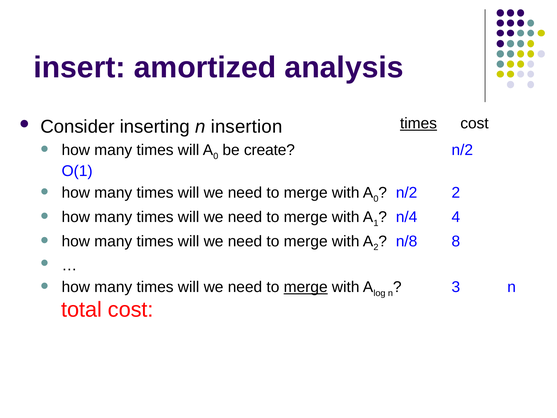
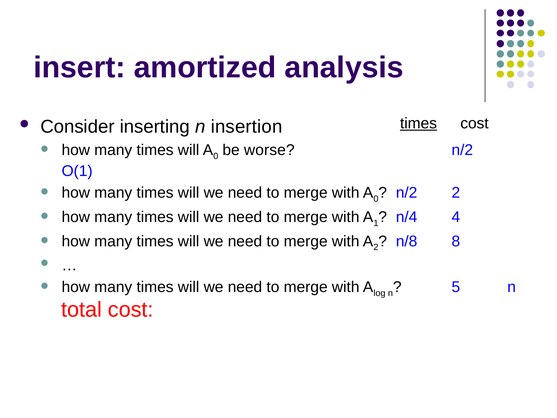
create: create -> worse
merge at (306, 287) underline: present -> none
3: 3 -> 5
